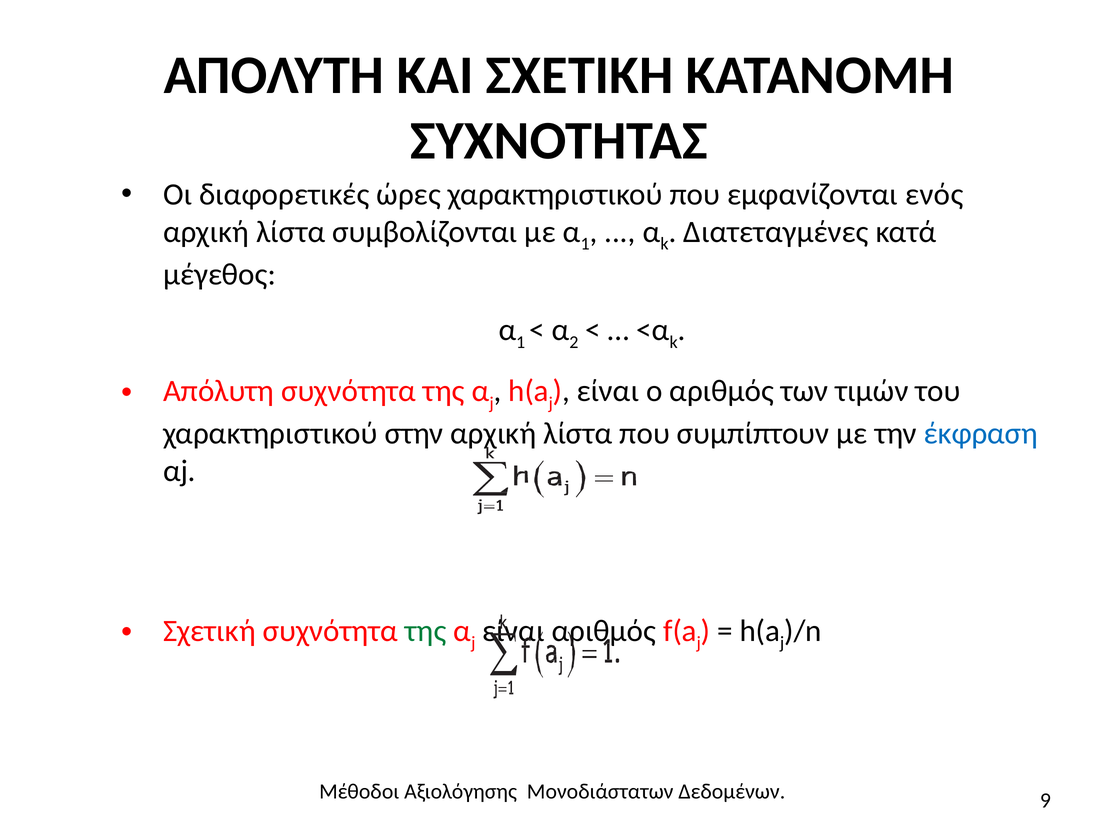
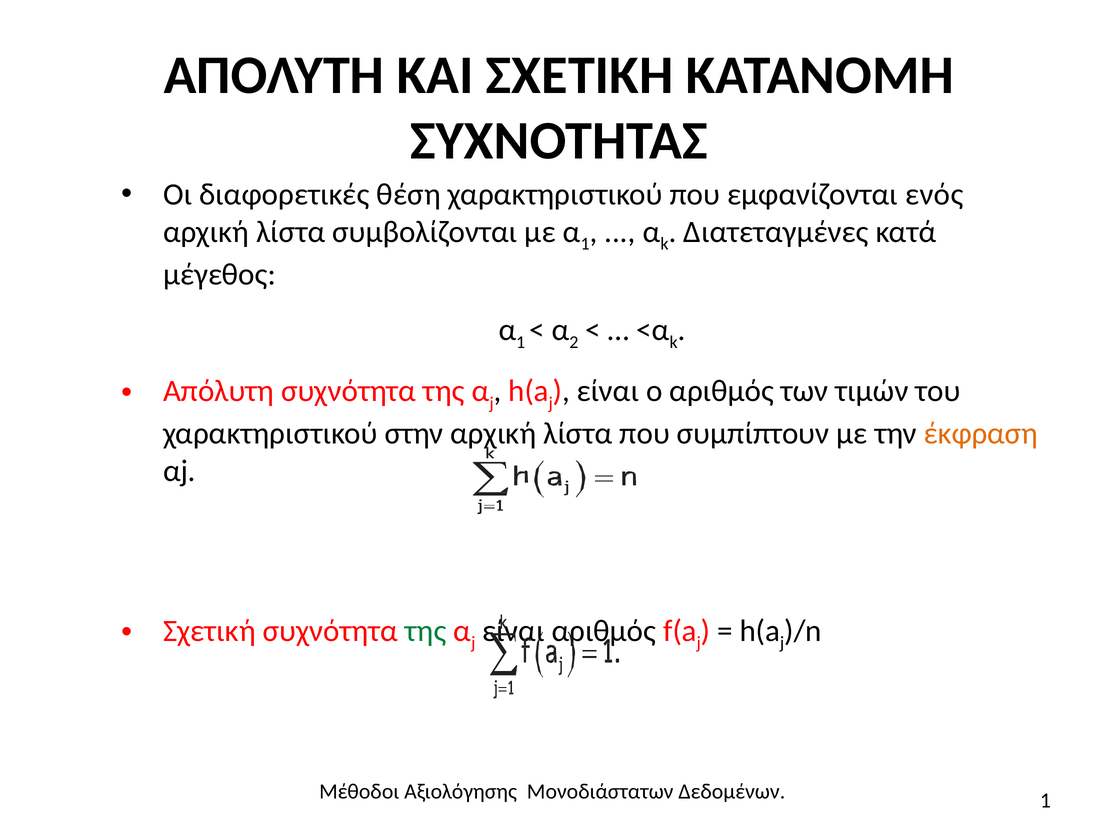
ώρες: ώρες -> θέση
έκφραση colour: blue -> orange
Δεδομένων 9: 9 -> 1
